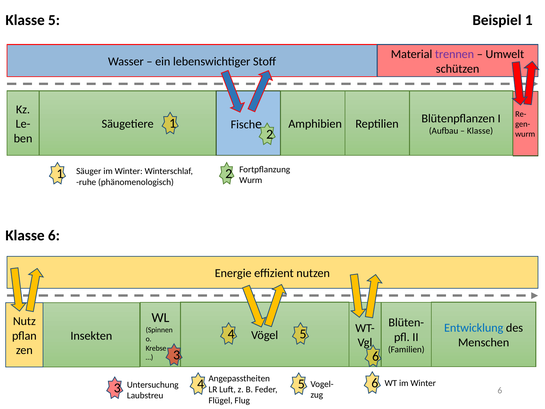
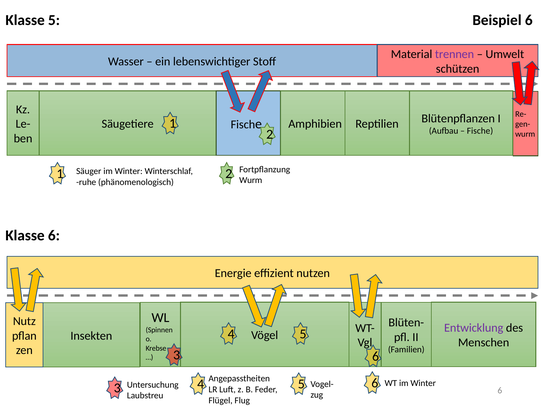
Beispiel 1: 1 -> 6
Klasse at (480, 131): Klasse -> Fische
Entwicklung colour: blue -> purple
